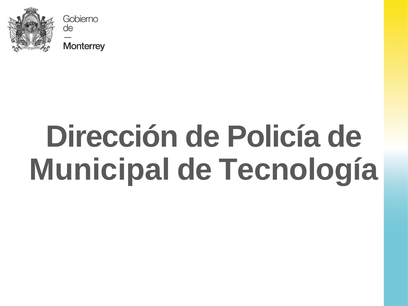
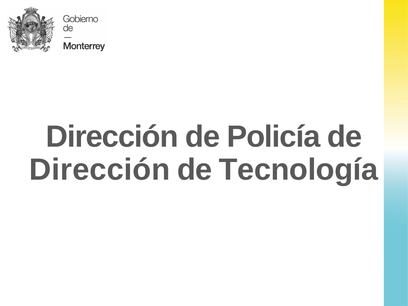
Municipal at (100, 170): Municipal -> Dirección
